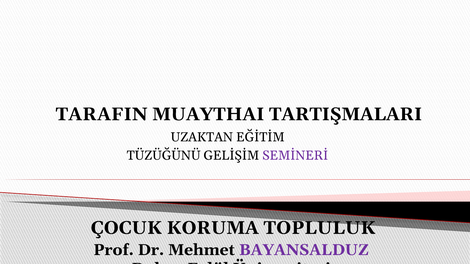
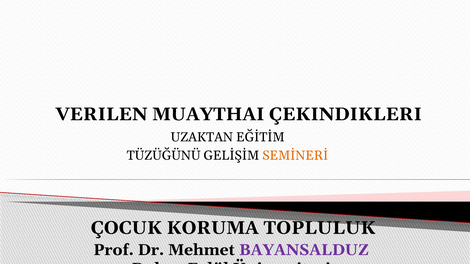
TARAFIN: TARAFIN -> VERILEN
TARTIŞMALARI: TARTIŞMALARI -> ÇEKINDIKLERI
SEMİNERİ colour: purple -> orange
